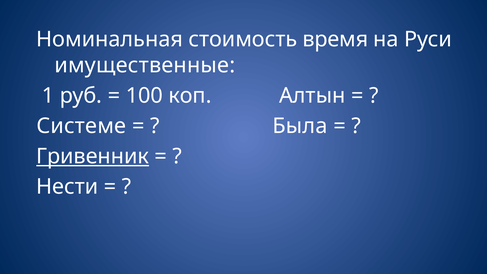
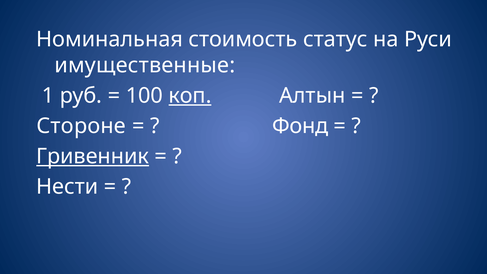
время: время -> статус
коп underline: none -> present
Системе: Системе -> Стороне
Была: Была -> Фонд
